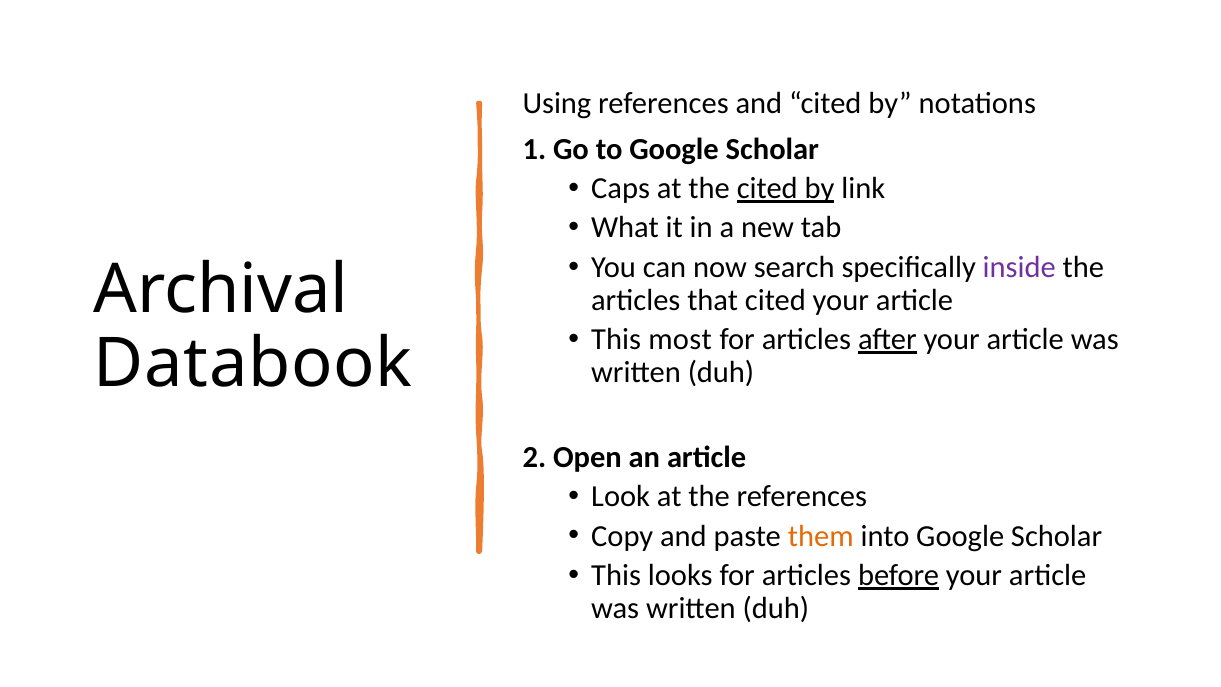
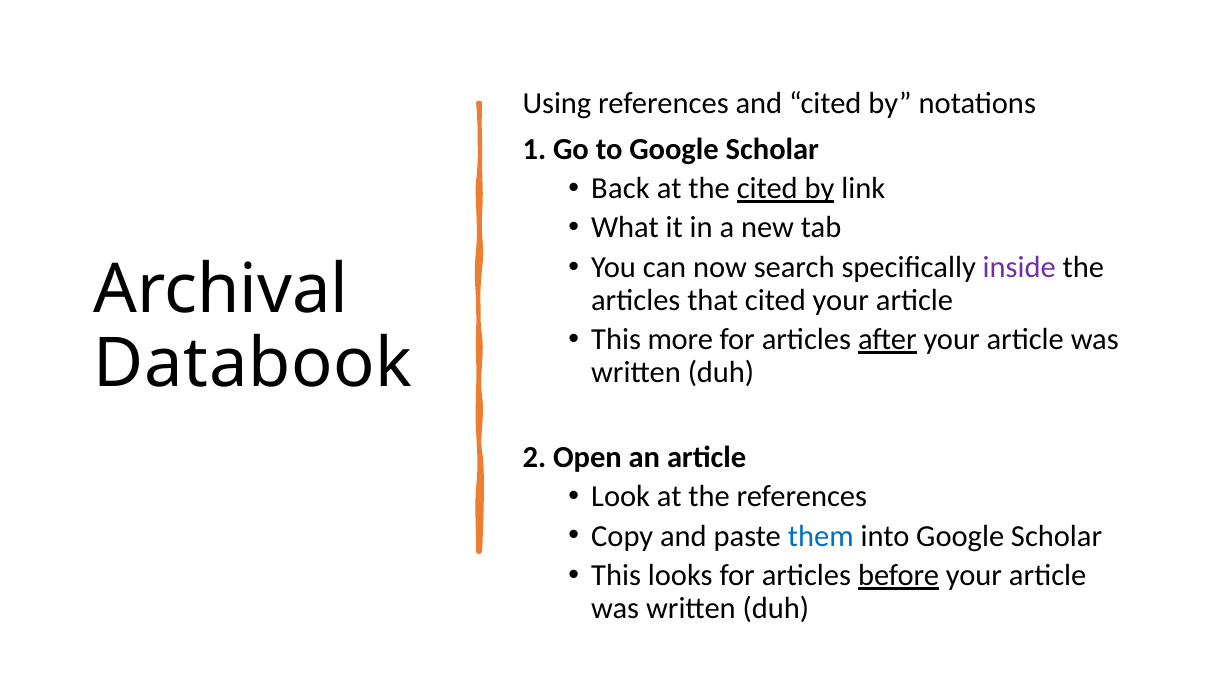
Caps: Caps -> Back
most: most -> more
them colour: orange -> blue
